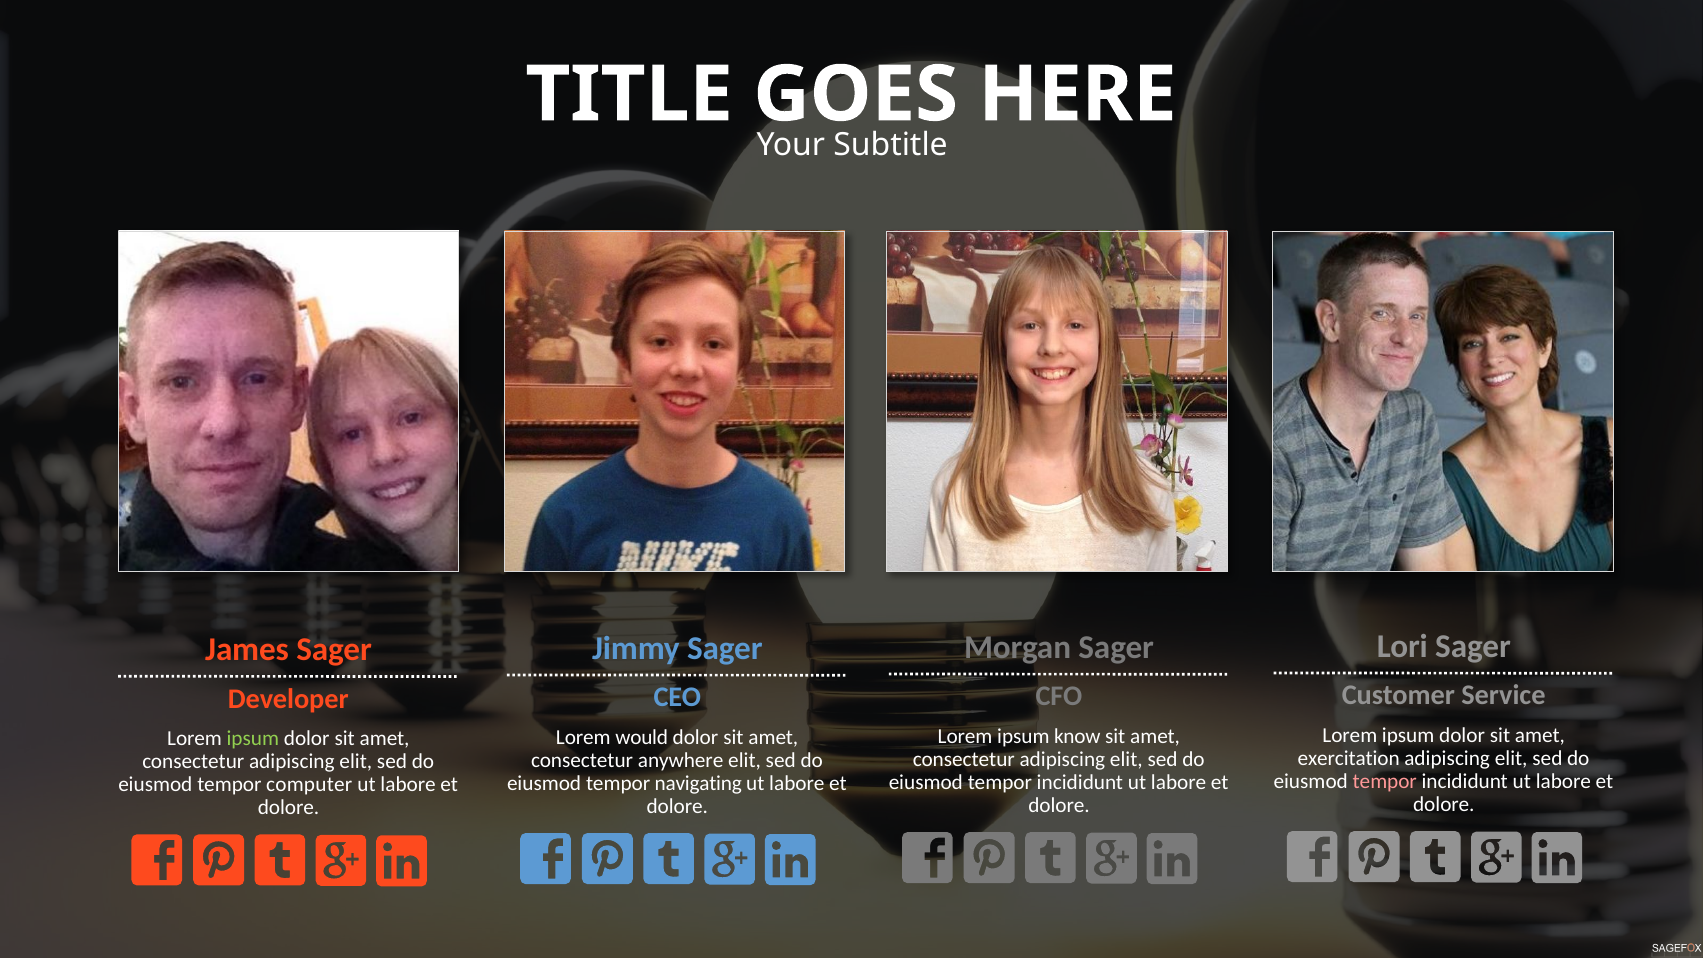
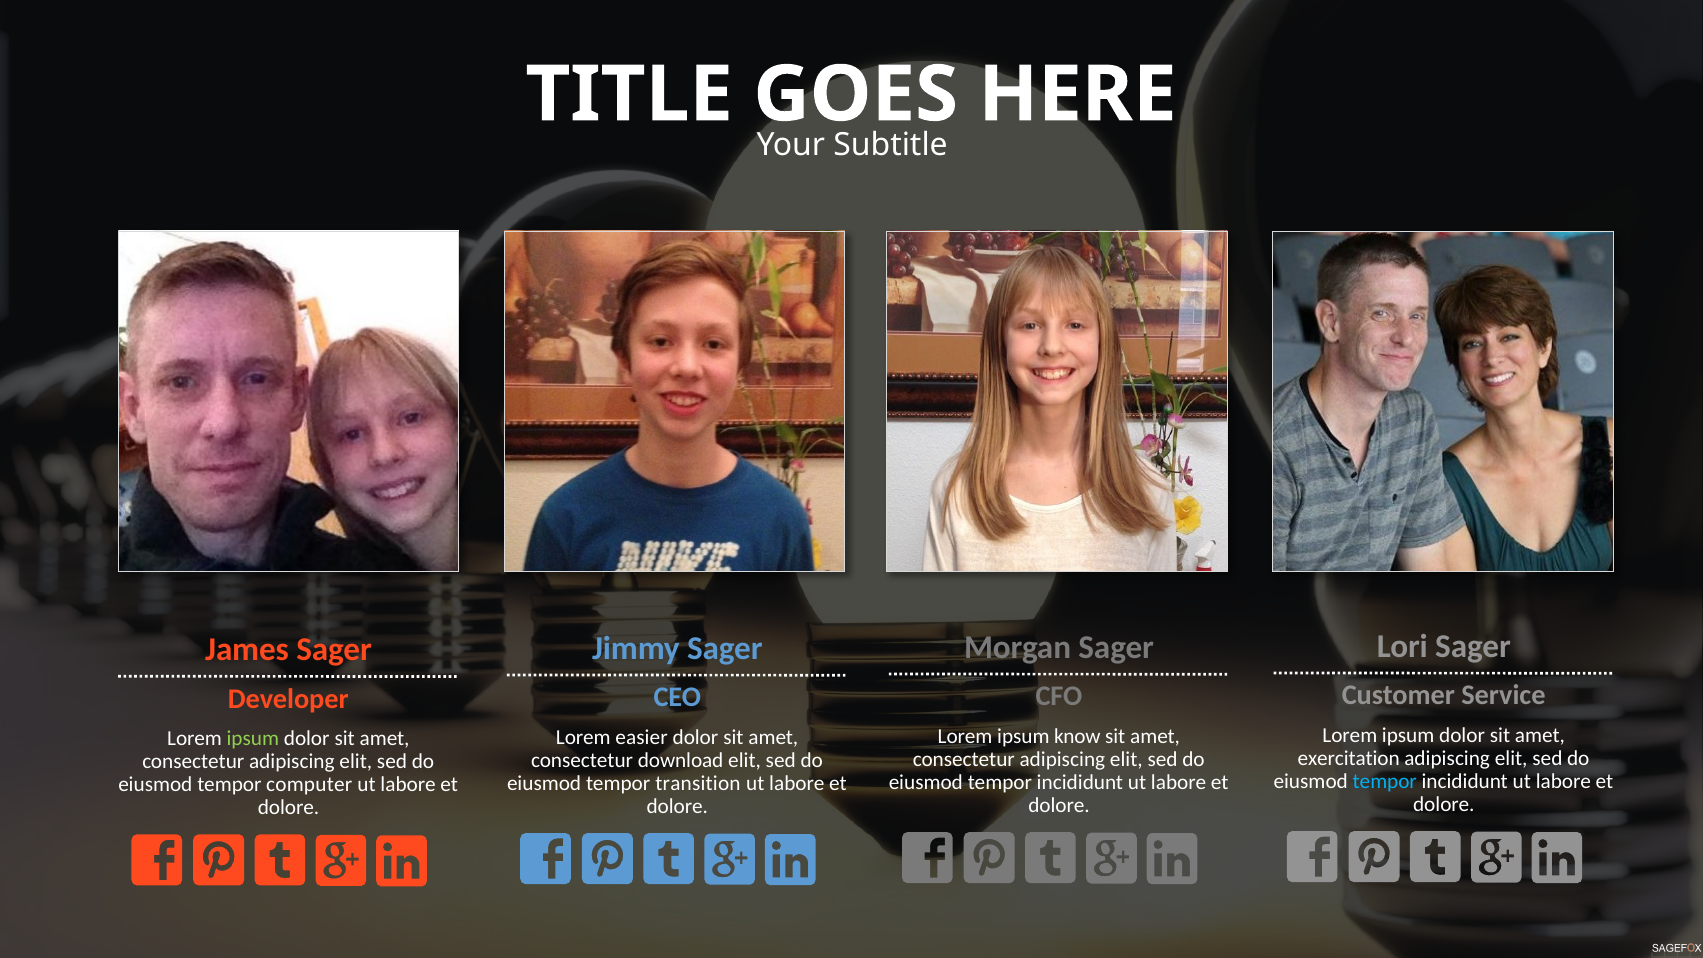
would: would -> easier
anywhere: anywhere -> download
tempor at (1385, 782) colour: pink -> light blue
navigating: navigating -> transition
